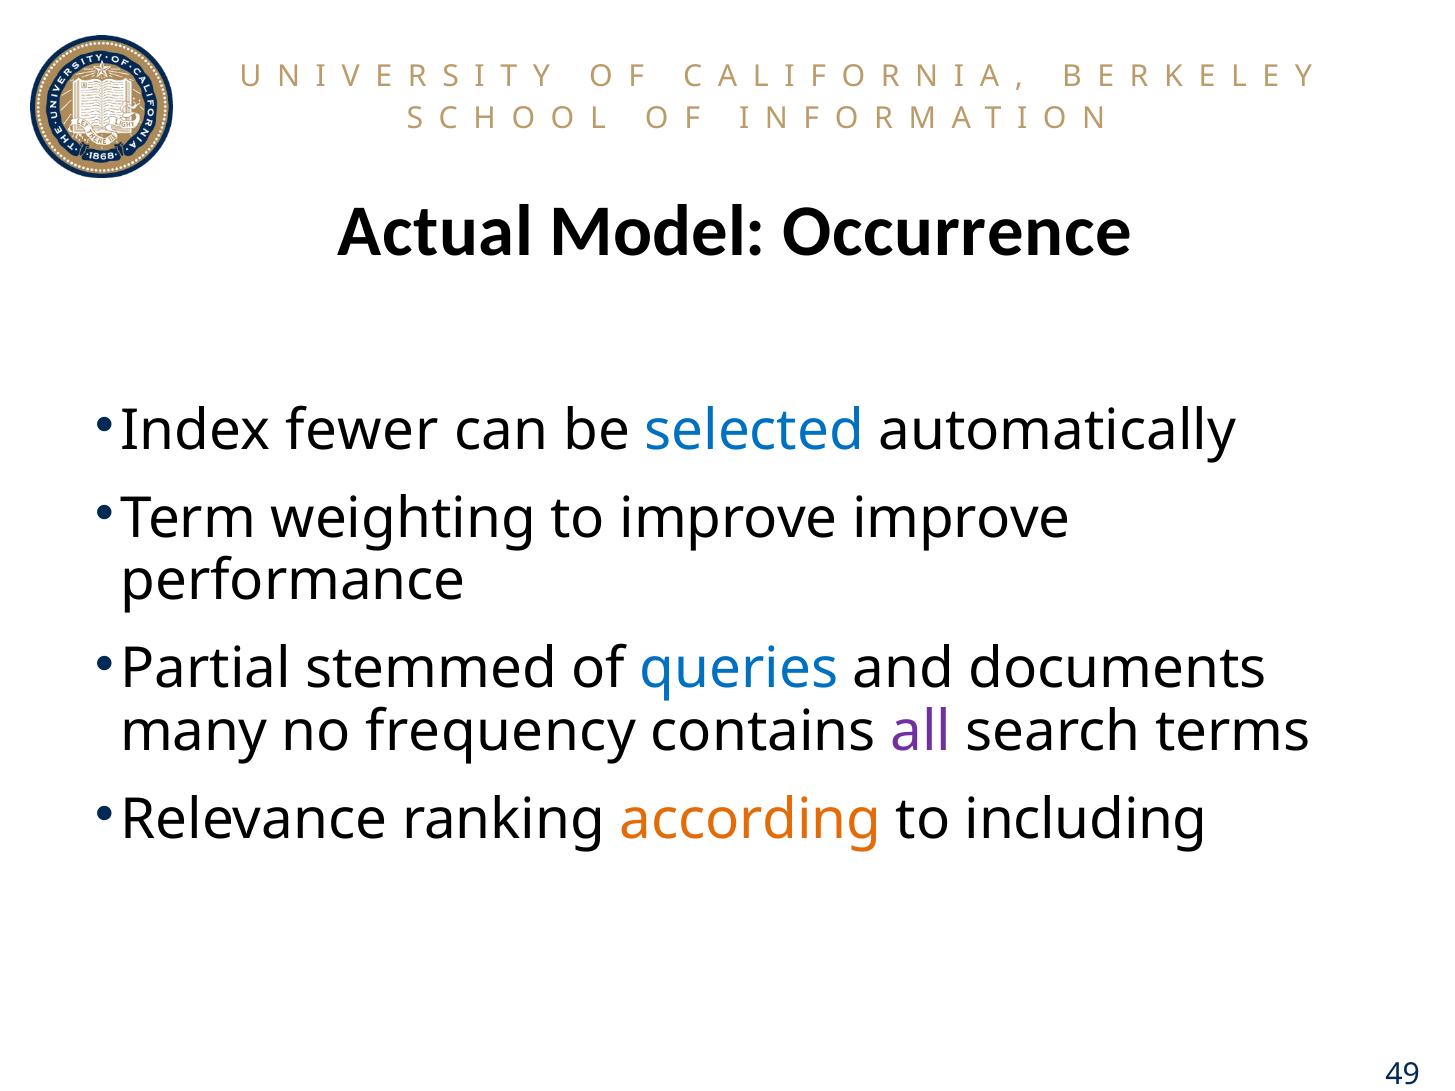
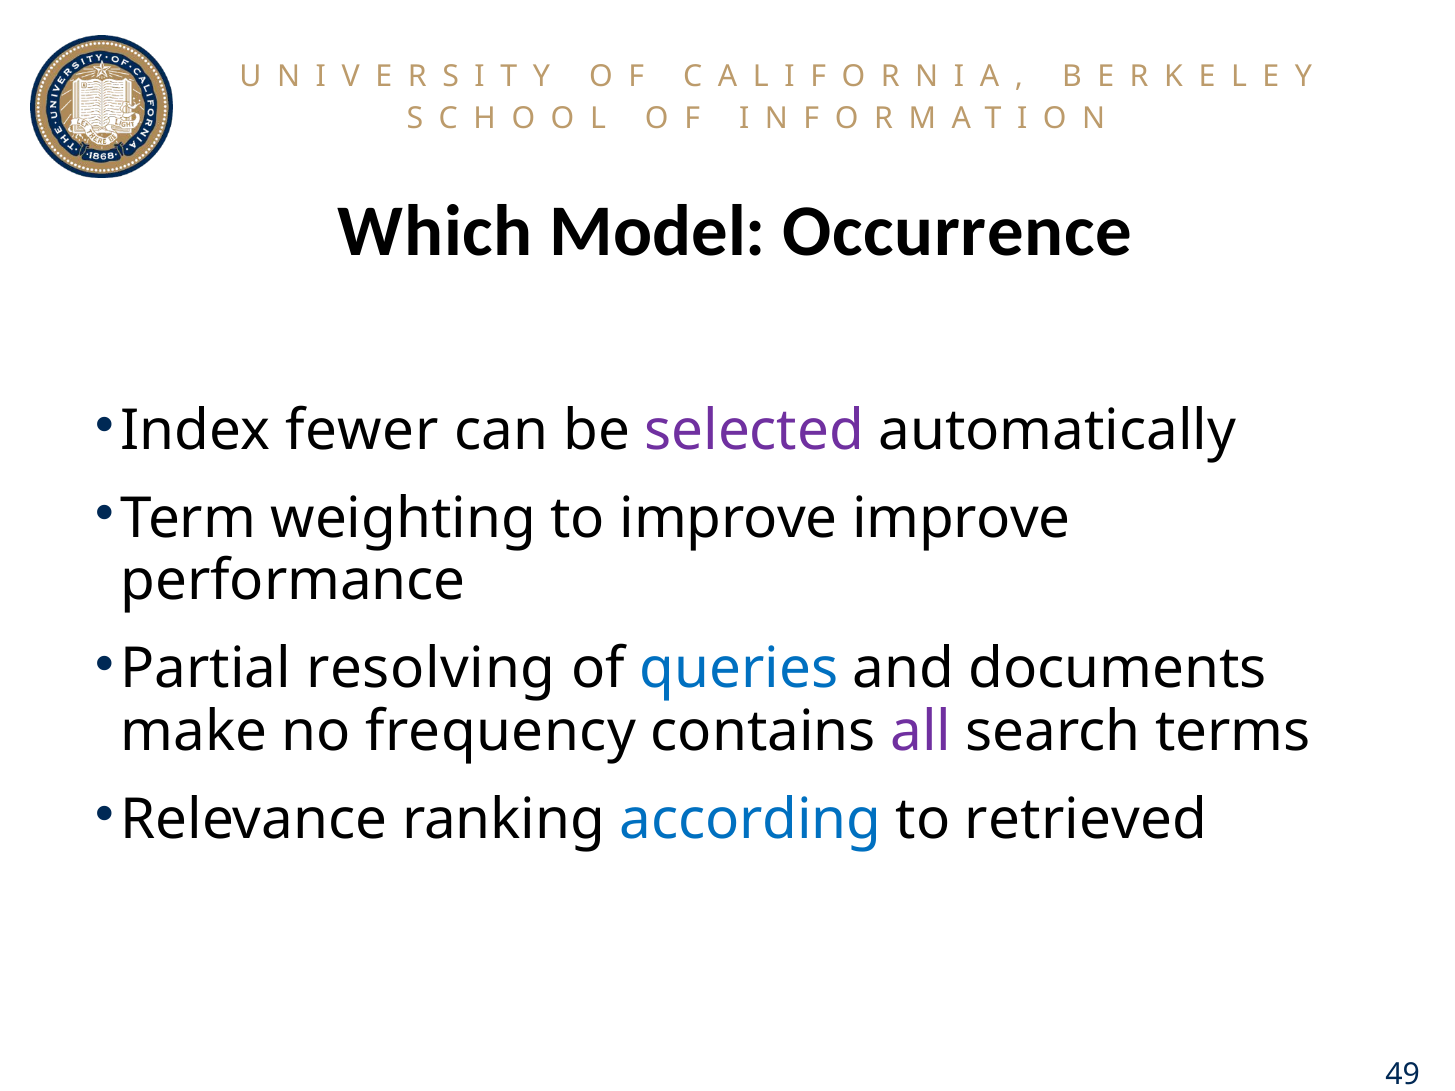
Actual: Actual -> Which
selected colour: blue -> purple
stemmed: stemmed -> resolving
many: many -> make
according colour: orange -> blue
including: including -> retrieved
